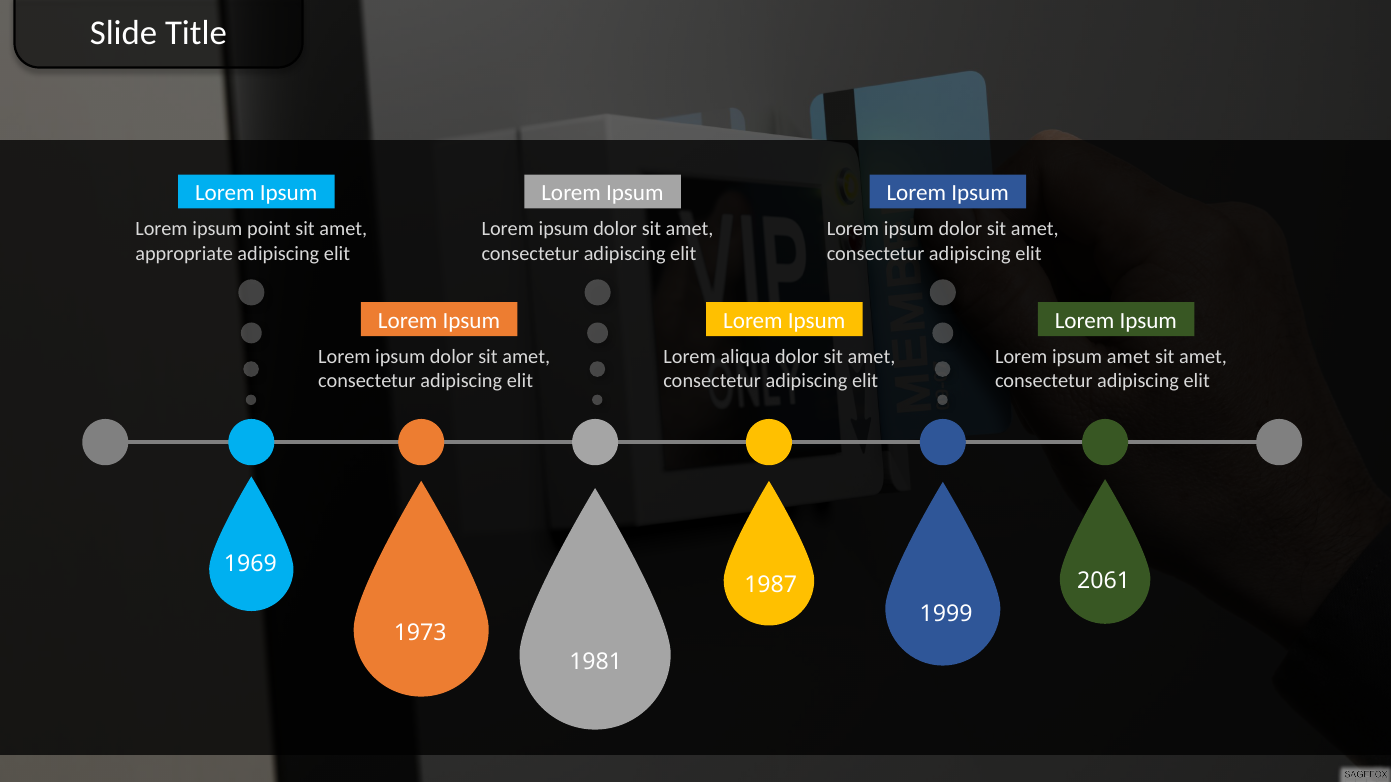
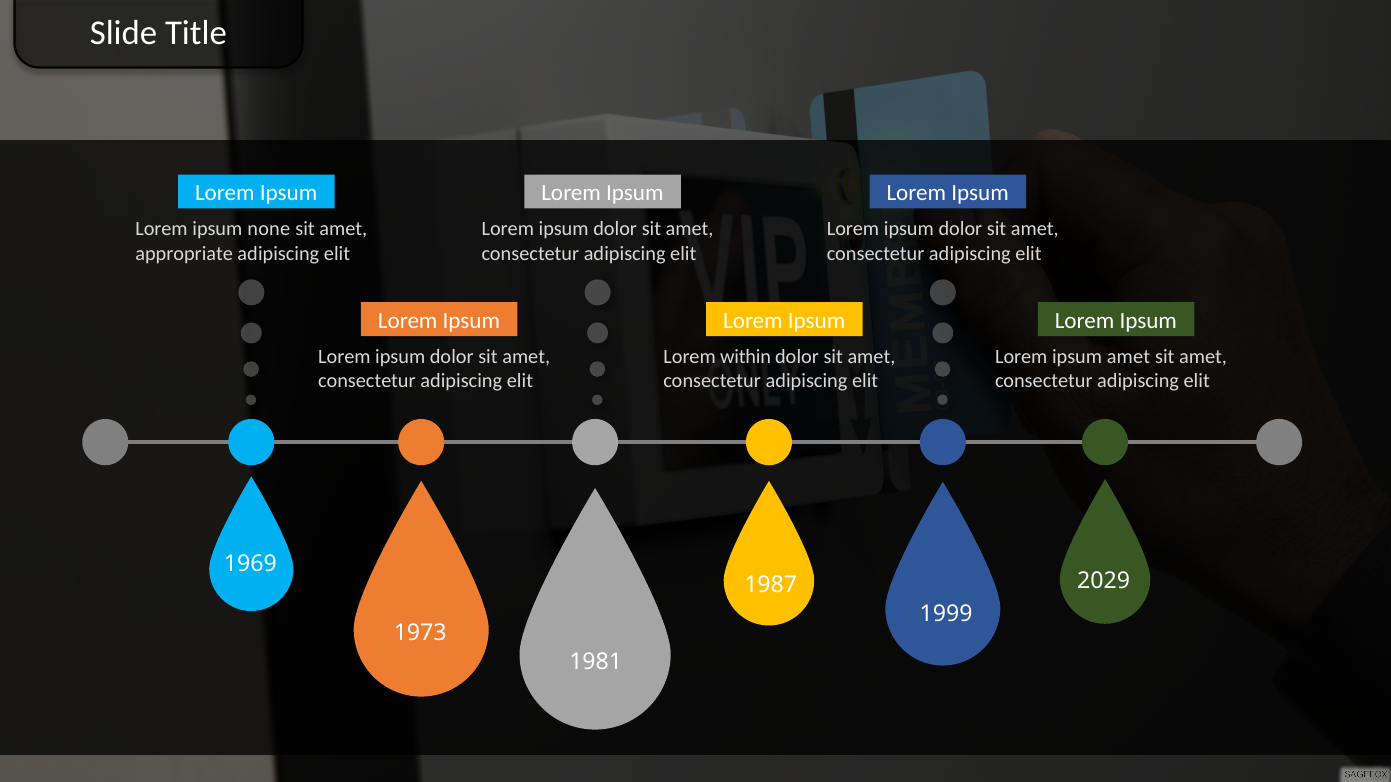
point: point -> none
aliqua: aliqua -> within
2061: 2061 -> 2029
